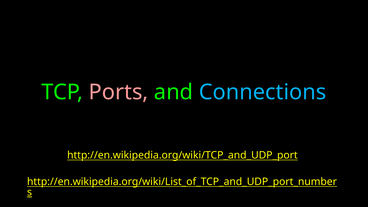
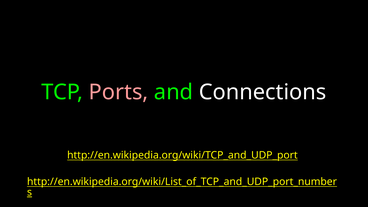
Connections colour: light blue -> white
